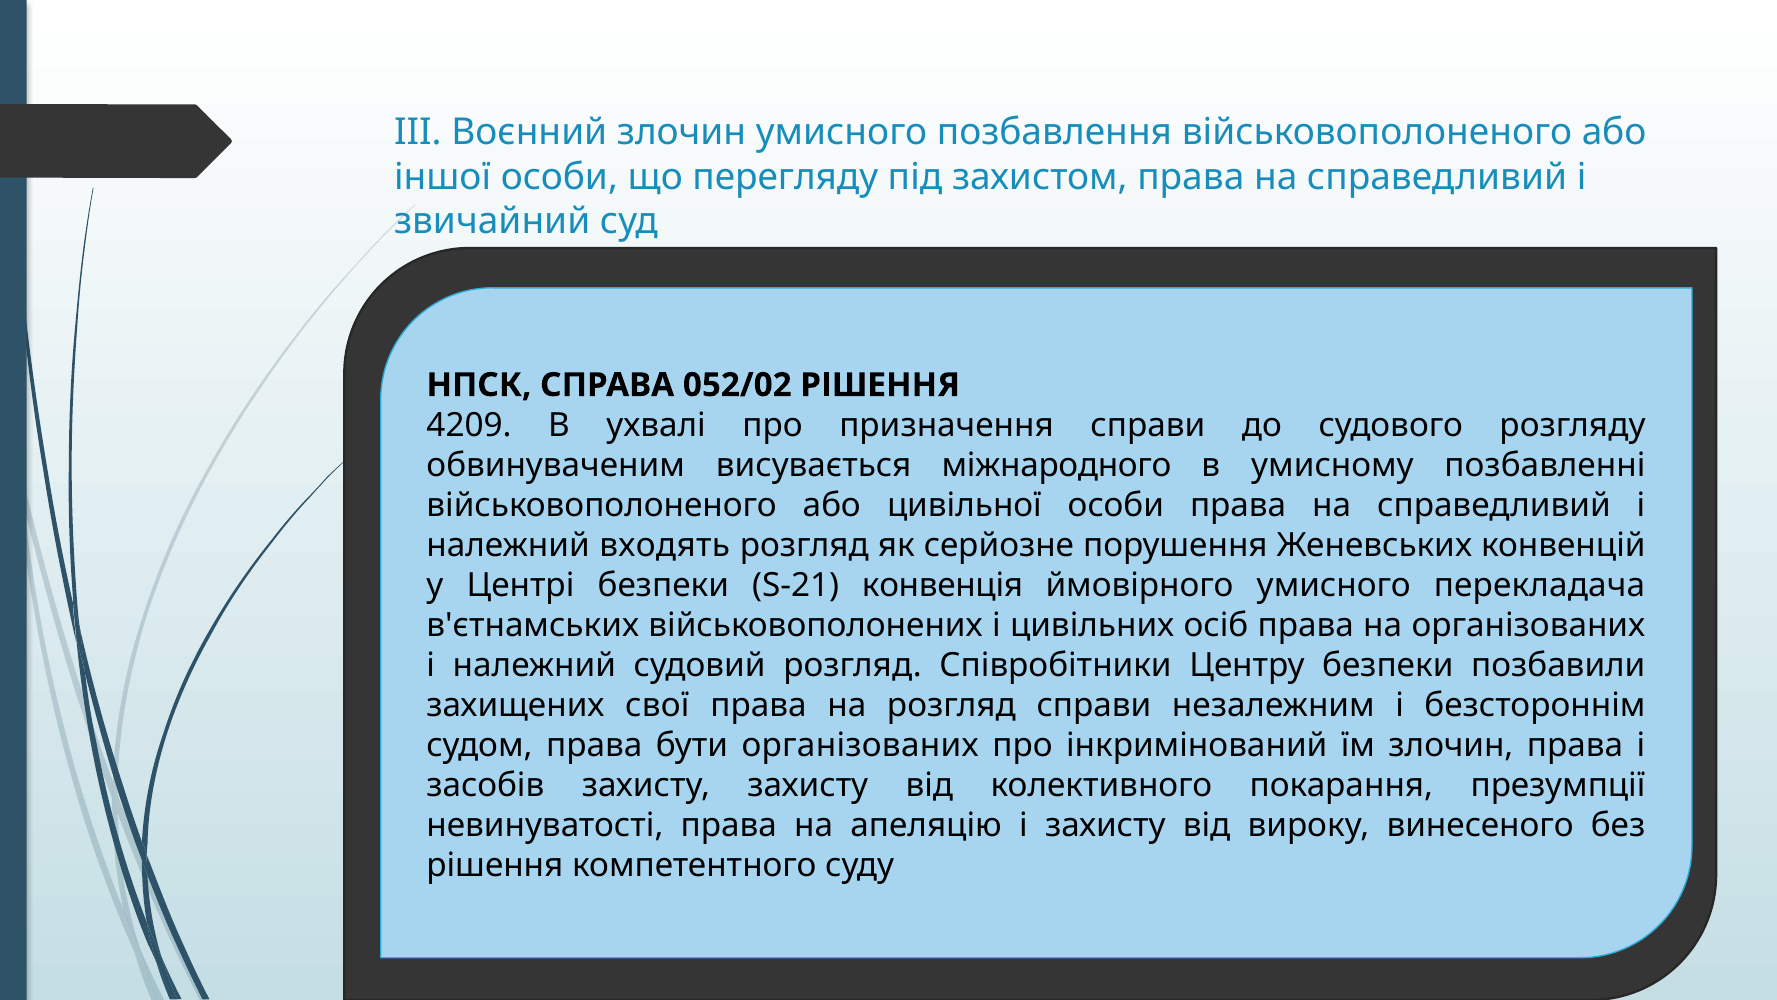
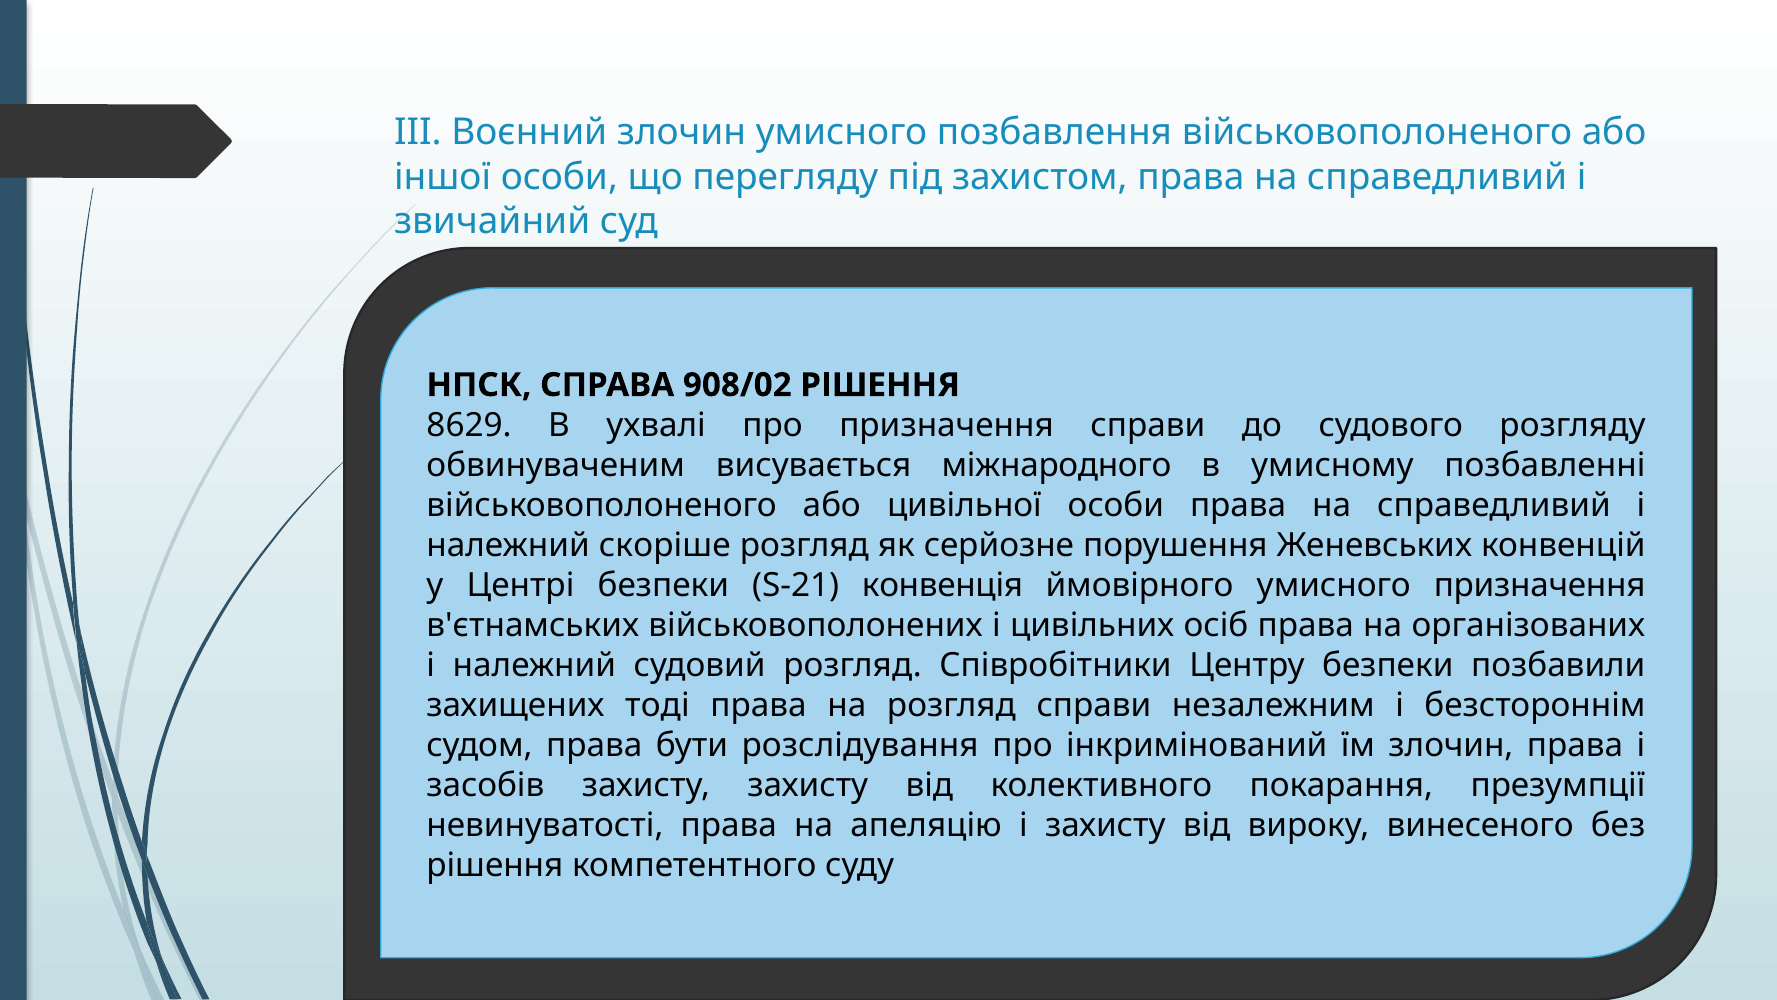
052/02: 052/02 -> 908/02
4209: 4209 -> 8629
входять: входять -> скоріше
умисного перекладача: перекладача -> призначення
свої: свої -> тоді
бути організованих: організованих -> розслідування
